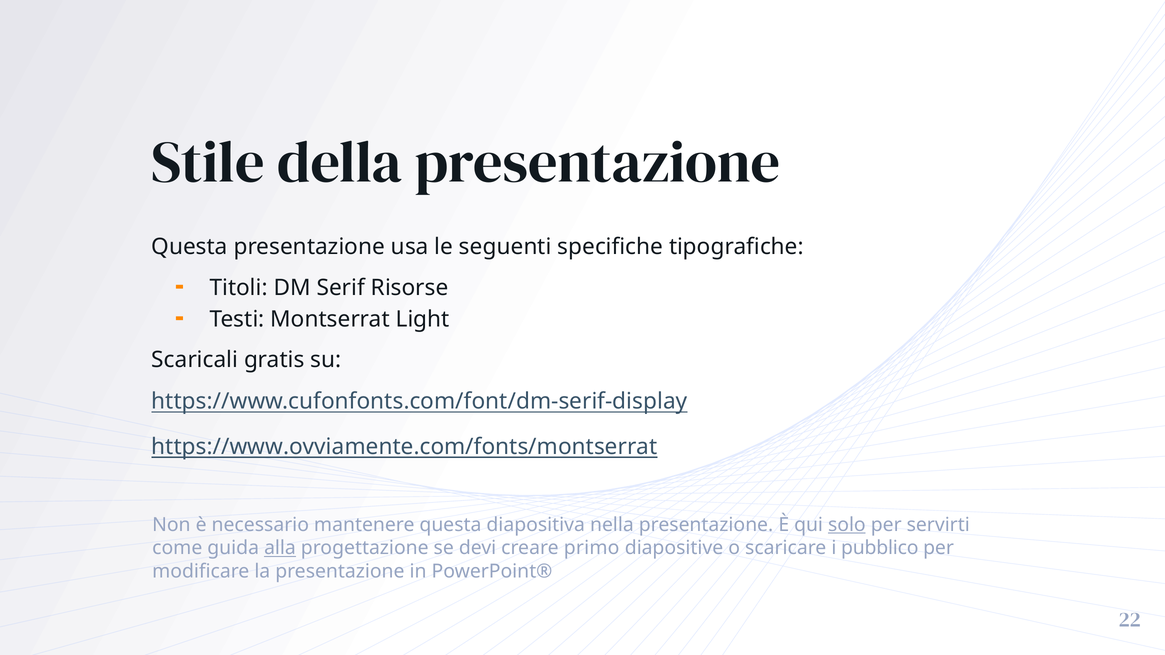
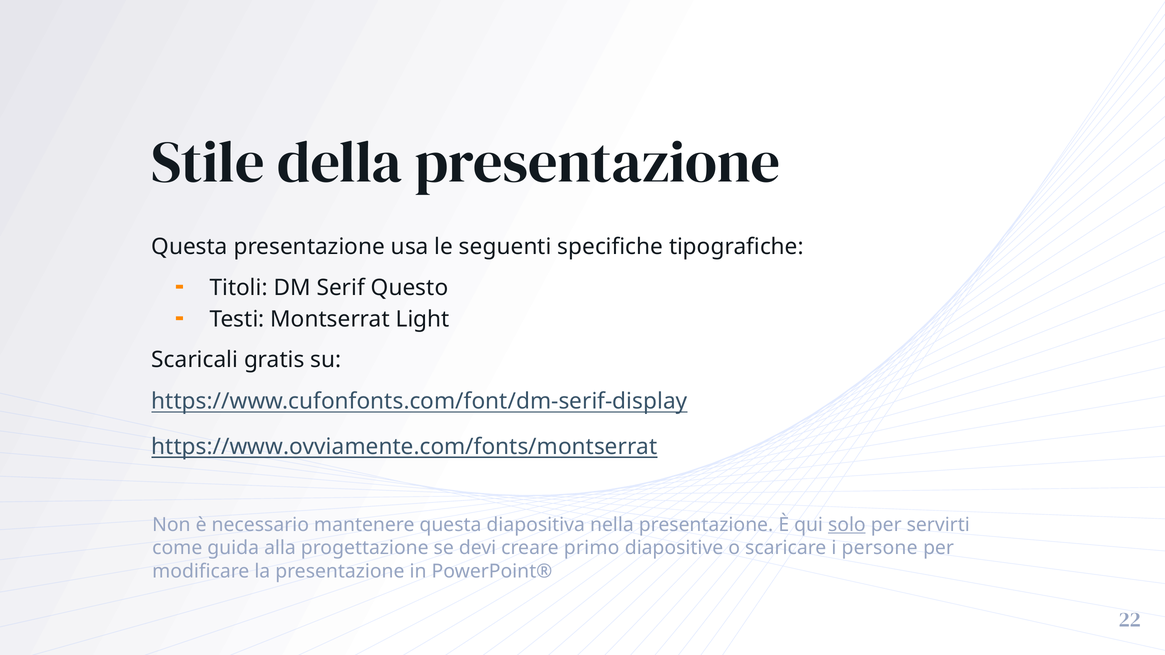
Risorse: Risorse -> Questo
alla underline: present -> none
pubblico: pubblico -> persone
